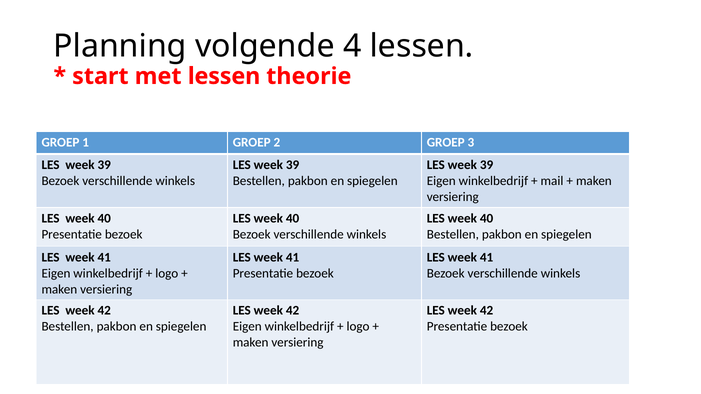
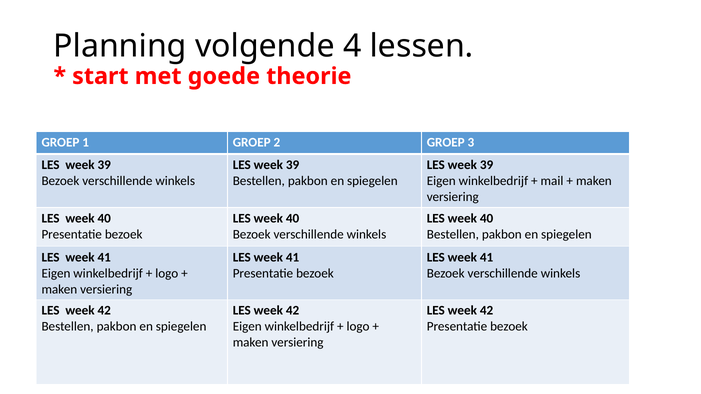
met lessen: lessen -> goede
